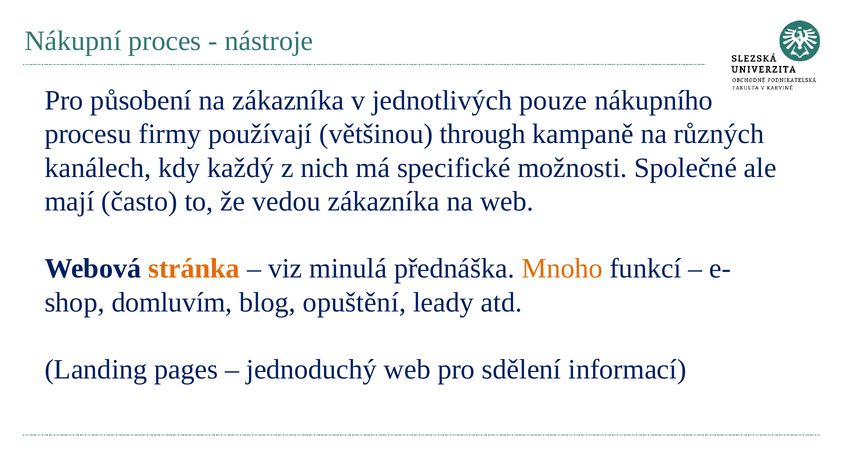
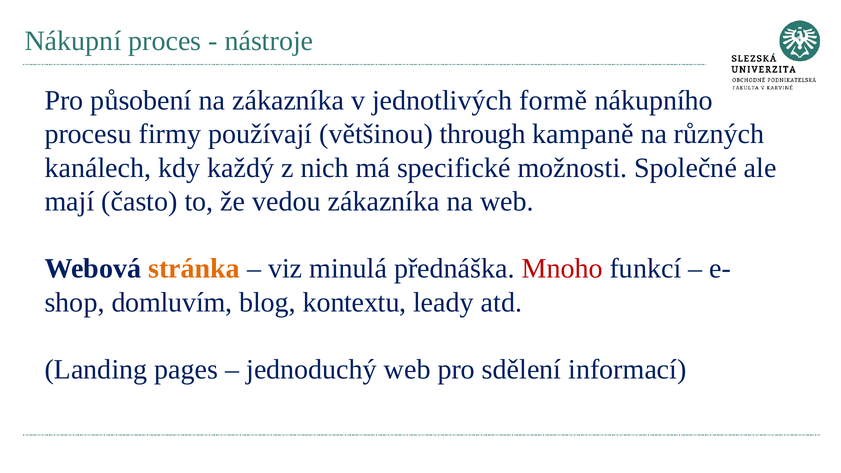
pouze: pouze -> formě
Mnoho colour: orange -> red
opuštění: opuštění -> kontextu
